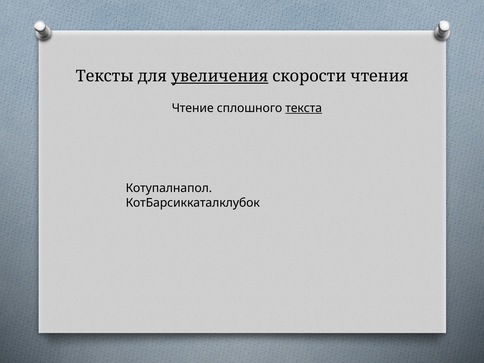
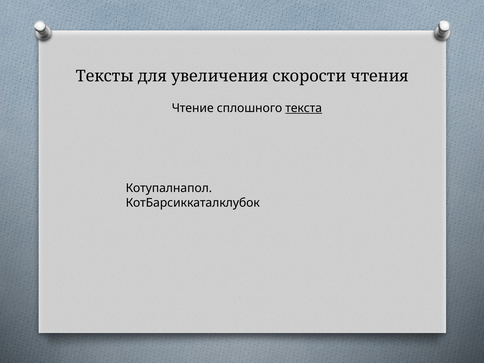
увеличения underline: present -> none
